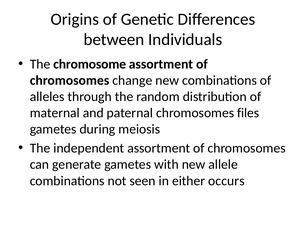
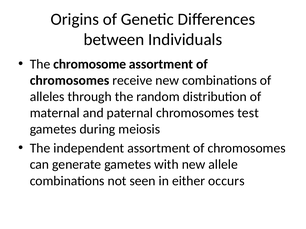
change: change -> receive
files: files -> test
